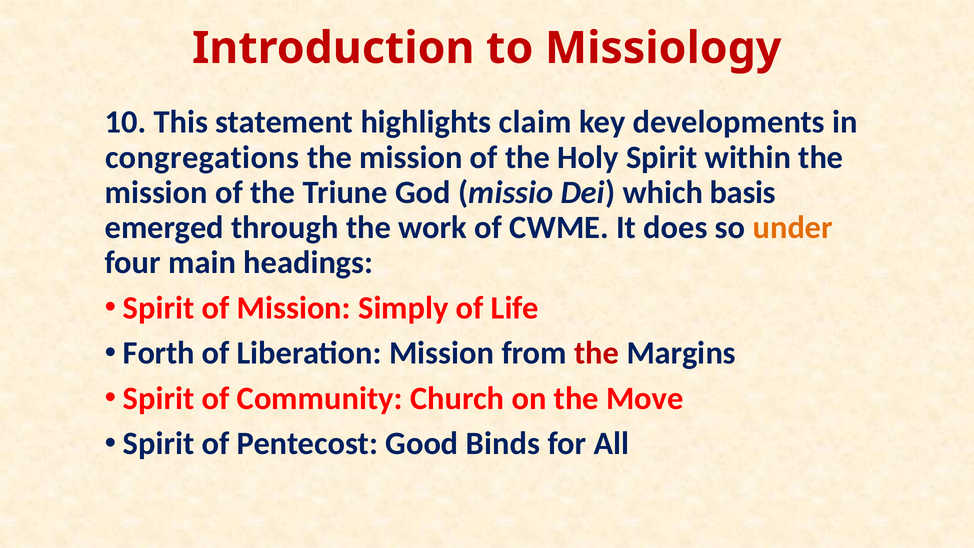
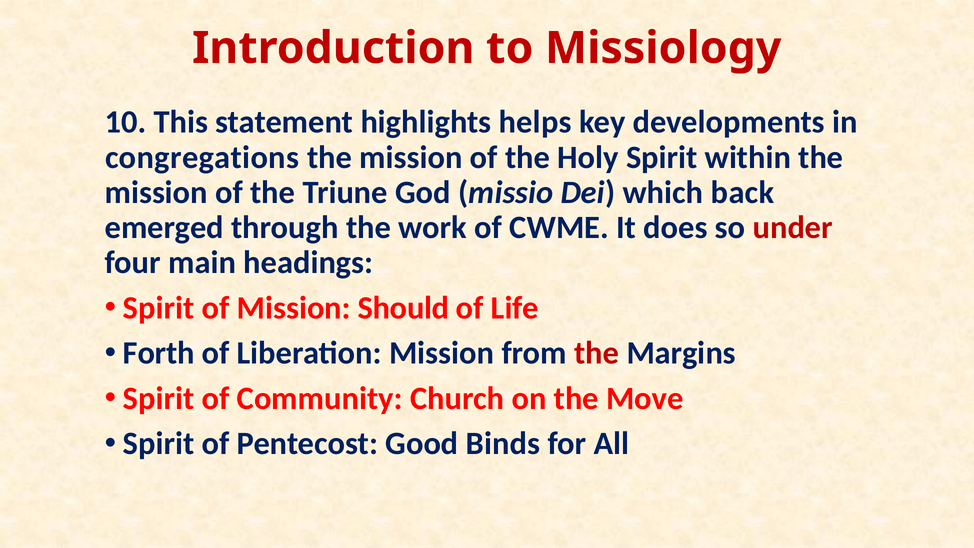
claim: claim -> helps
basis: basis -> back
under colour: orange -> red
Simply: Simply -> Should
